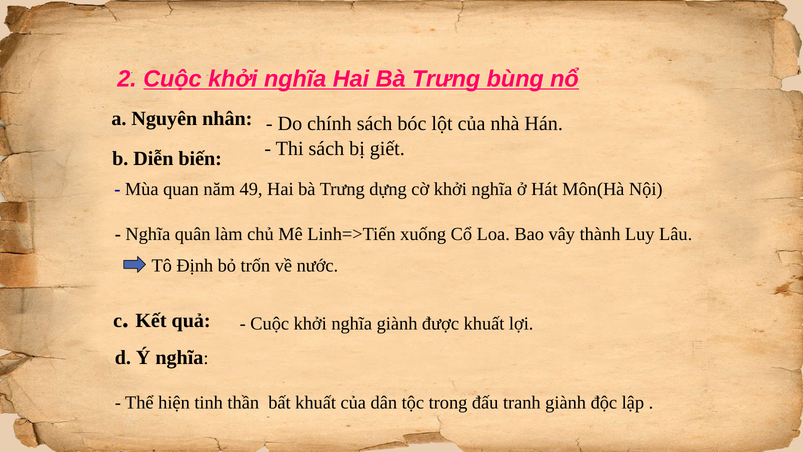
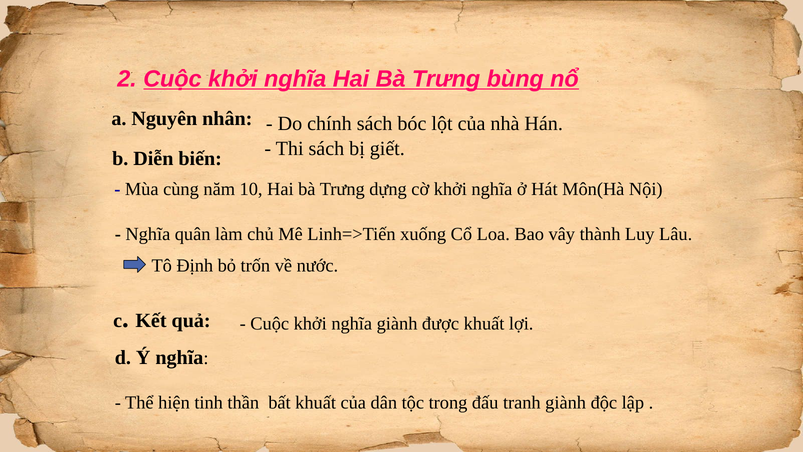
quan: quan -> cùng
49: 49 -> 10
